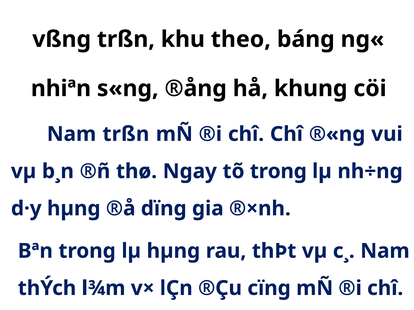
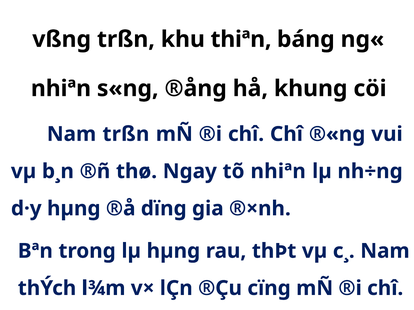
theo: theo -> thiªn
tõ trong: trong -> nhiªn
